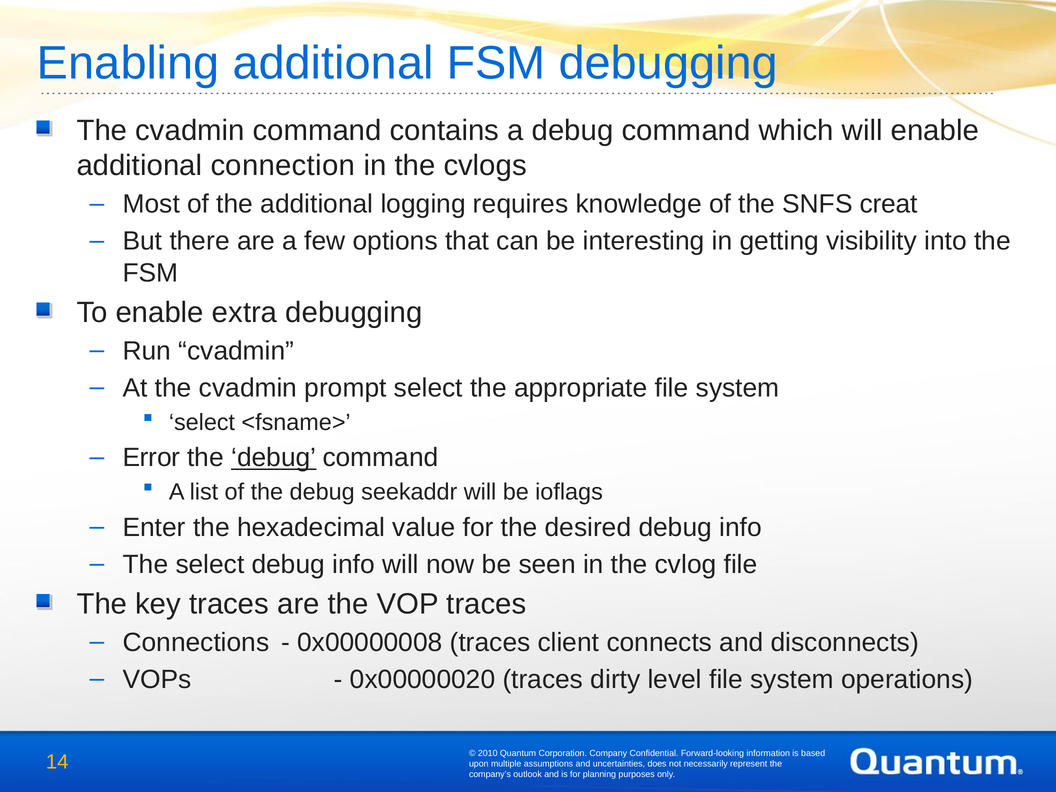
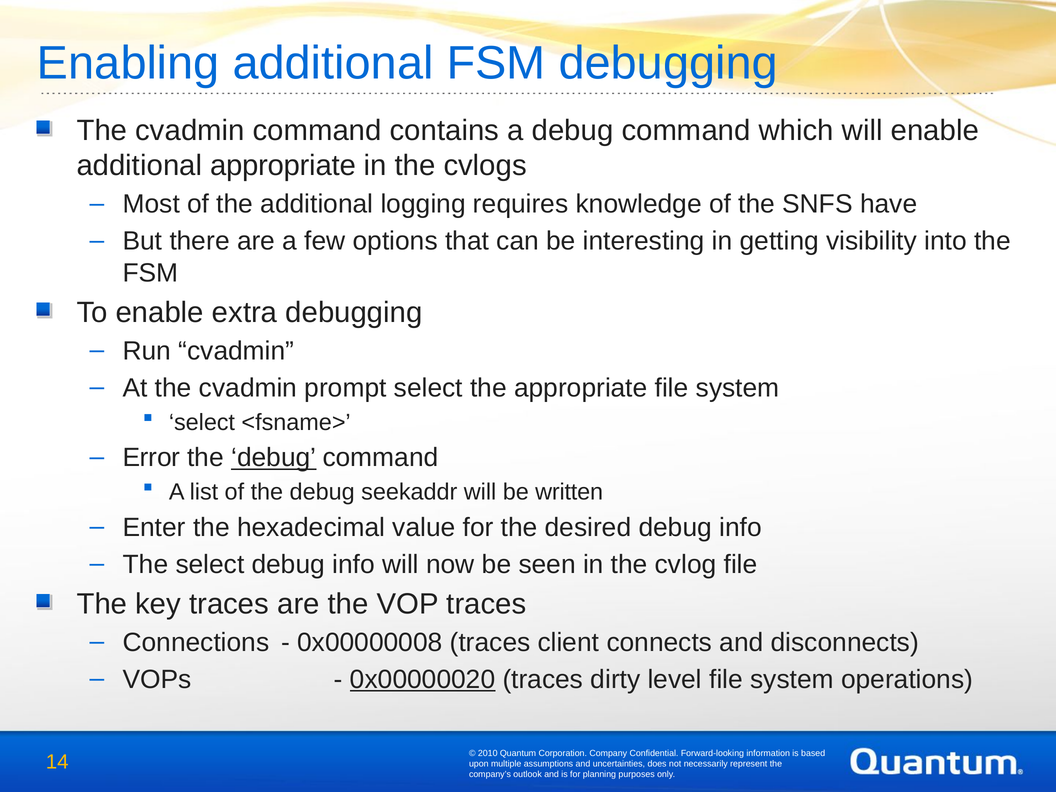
additional connection: connection -> appropriate
creat: creat -> have
ioflags: ioflags -> written
0x00000020 underline: none -> present
